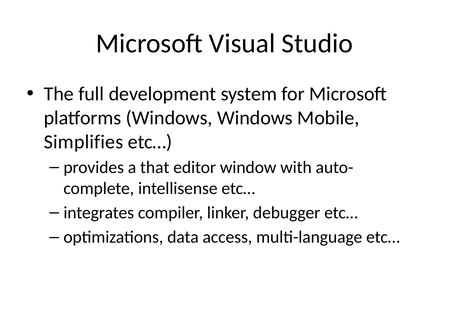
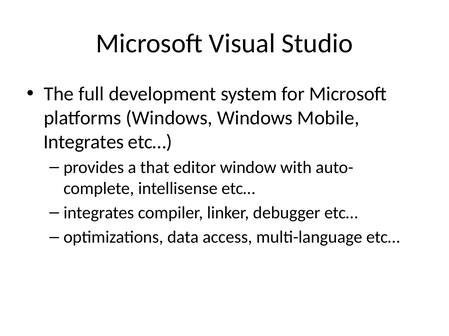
Simplifies at (83, 142): Simplifies -> Integrates
